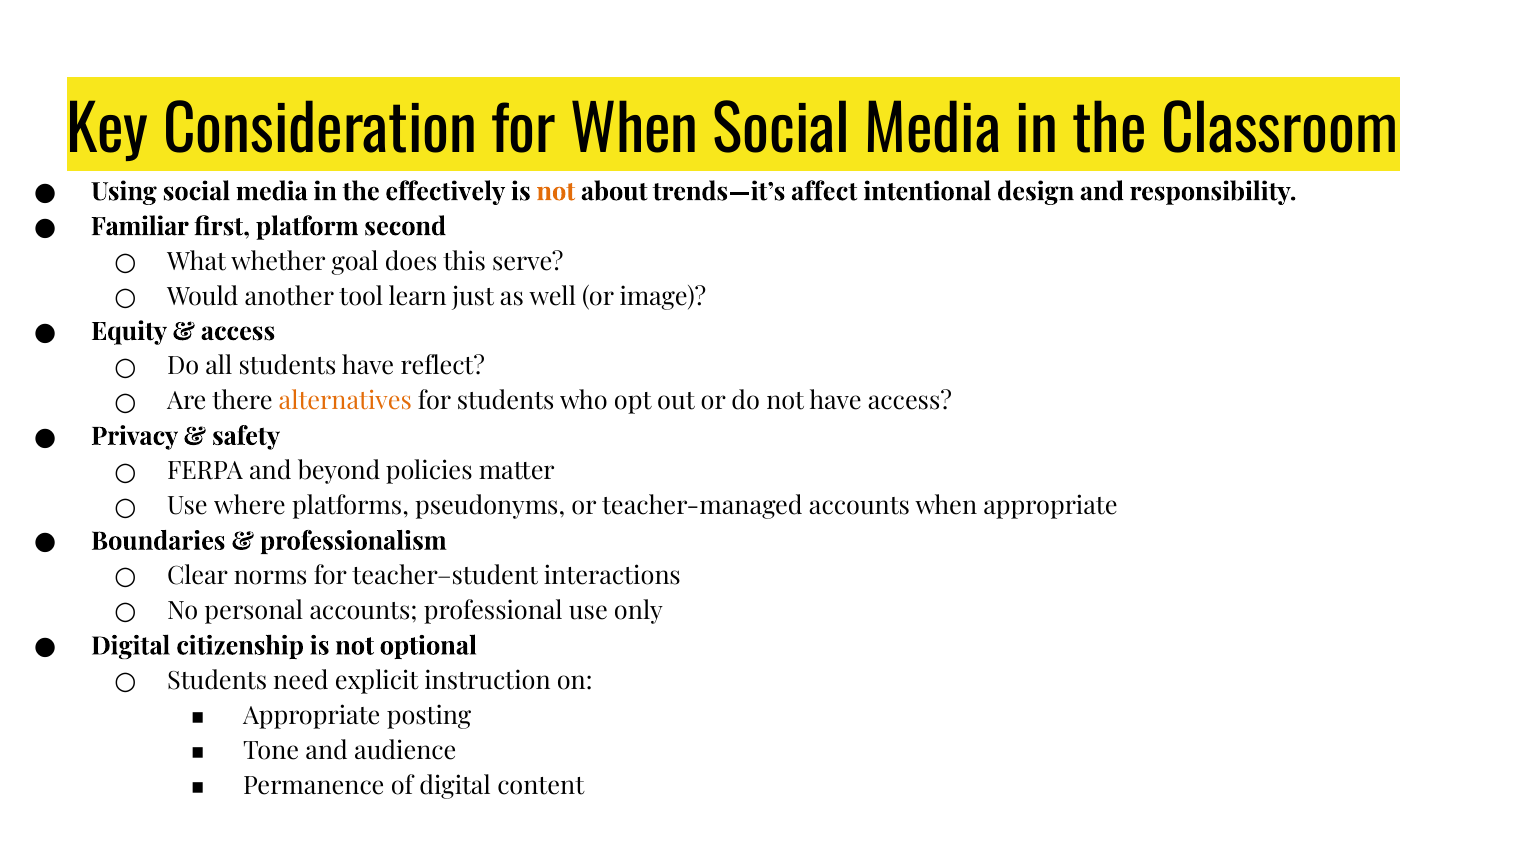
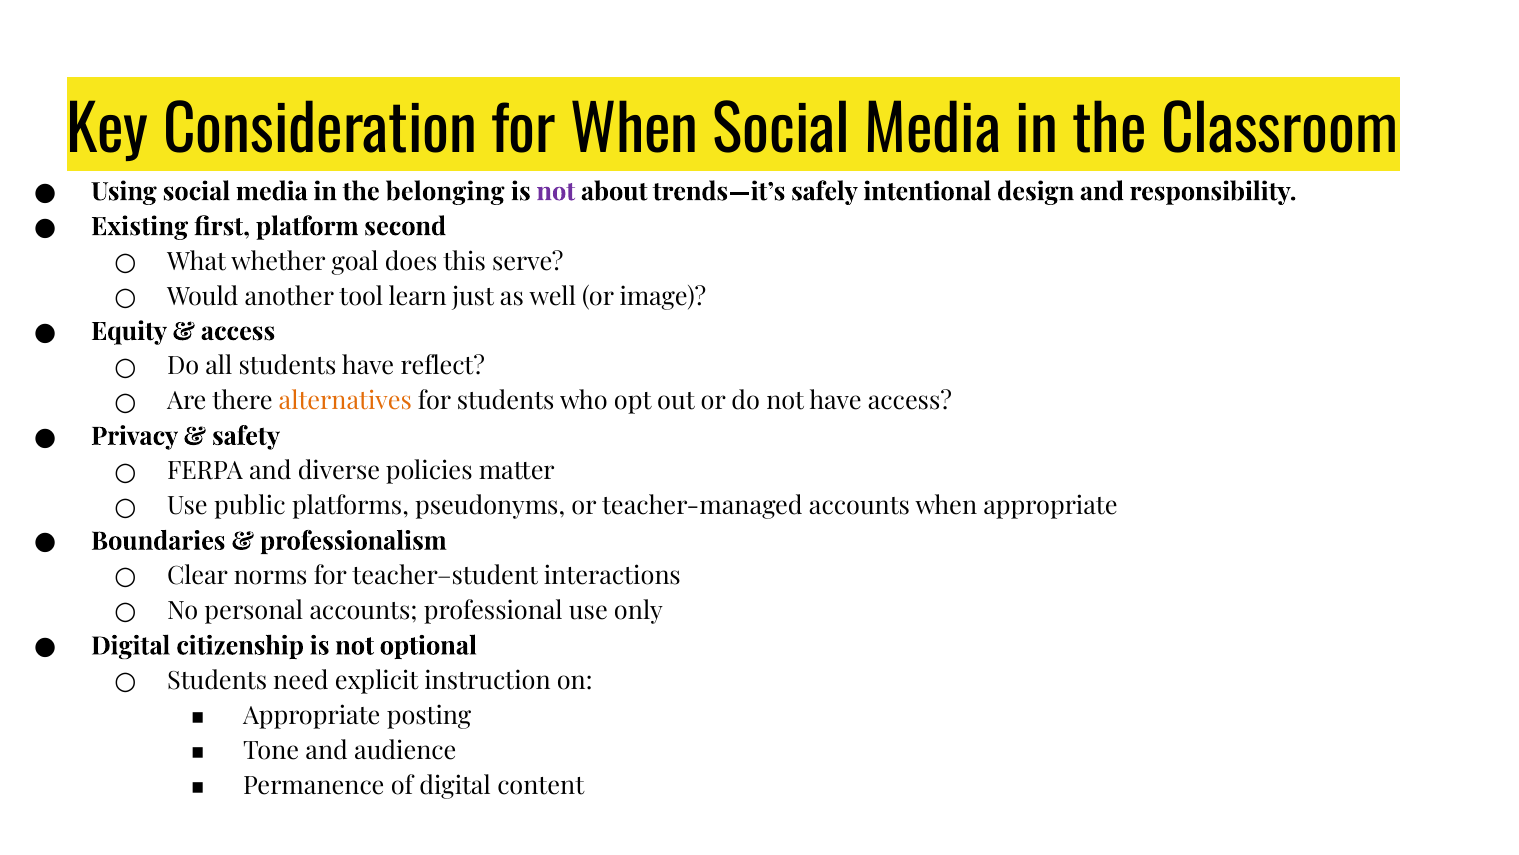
effectively: effectively -> belonging
not at (556, 192) colour: orange -> purple
affect: affect -> safely
Familiar: Familiar -> Existing
beyond: beyond -> diverse
where: where -> public
